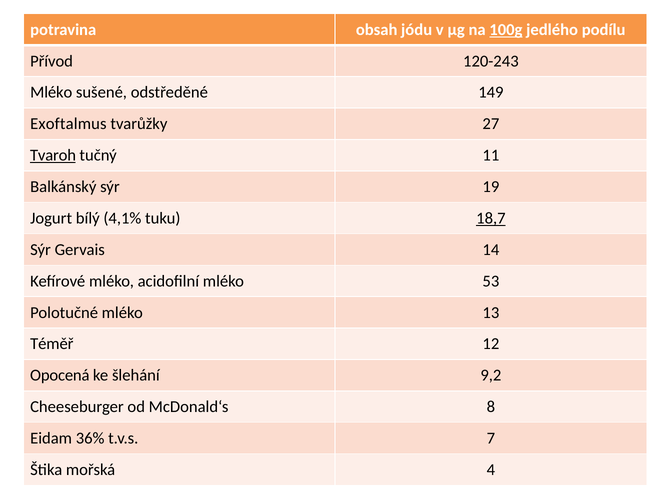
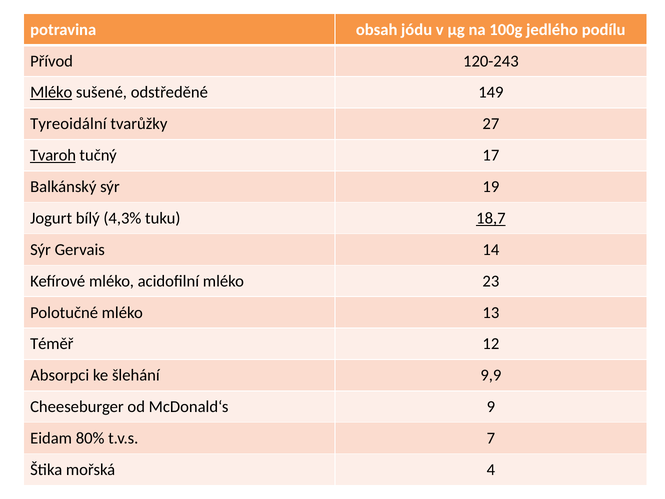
100g underline: present -> none
Mléko at (51, 92) underline: none -> present
Exoftalmus: Exoftalmus -> Tyreoidální
11: 11 -> 17
4,1%: 4,1% -> 4,3%
53: 53 -> 23
Opocená: Opocená -> Absorpci
9,2: 9,2 -> 9,9
8: 8 -> 9
36%: 36% -> 80%
